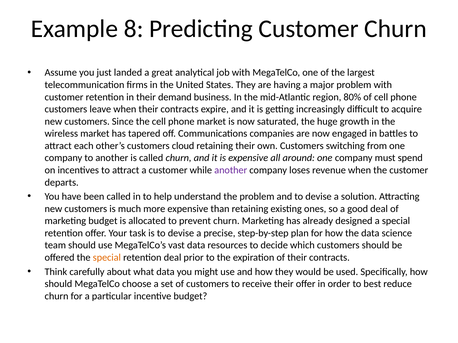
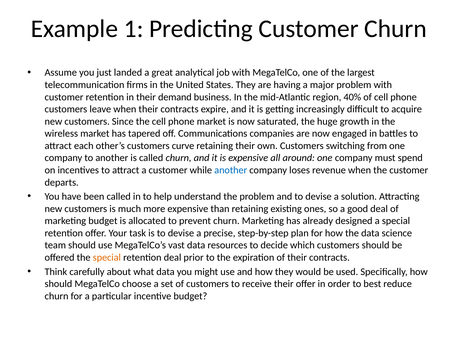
8: 8 -> 1
80%: 80% -> 40%
cloud: cloud -> curve
another at (231, 170) colour: purple -> blue
